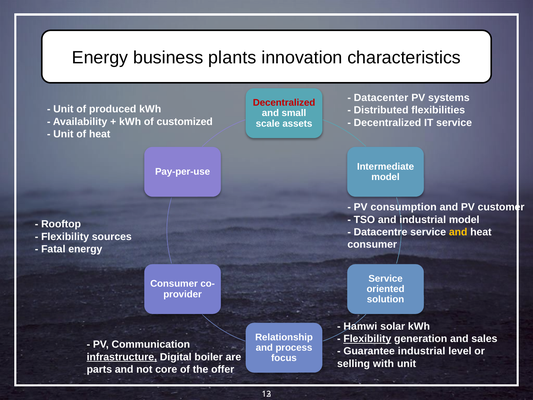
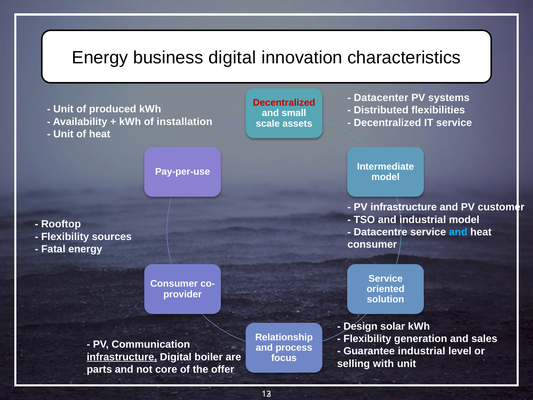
business plants: plants -> digital
customized: customized -> installation
PV consumption: consumption -> infrastructure
and at (458, 232) colour: yellow -> light blue
Hamwi: Hamwi -> Design
Flexibility at (367, 339) underline: present -> none
